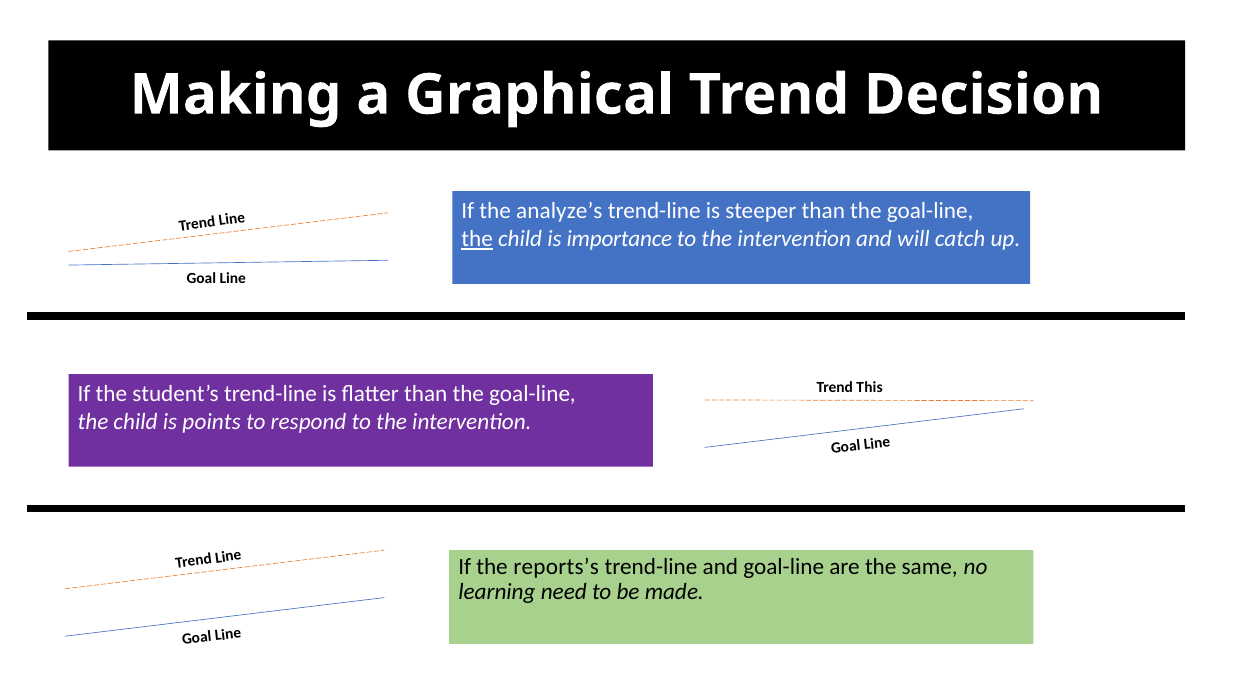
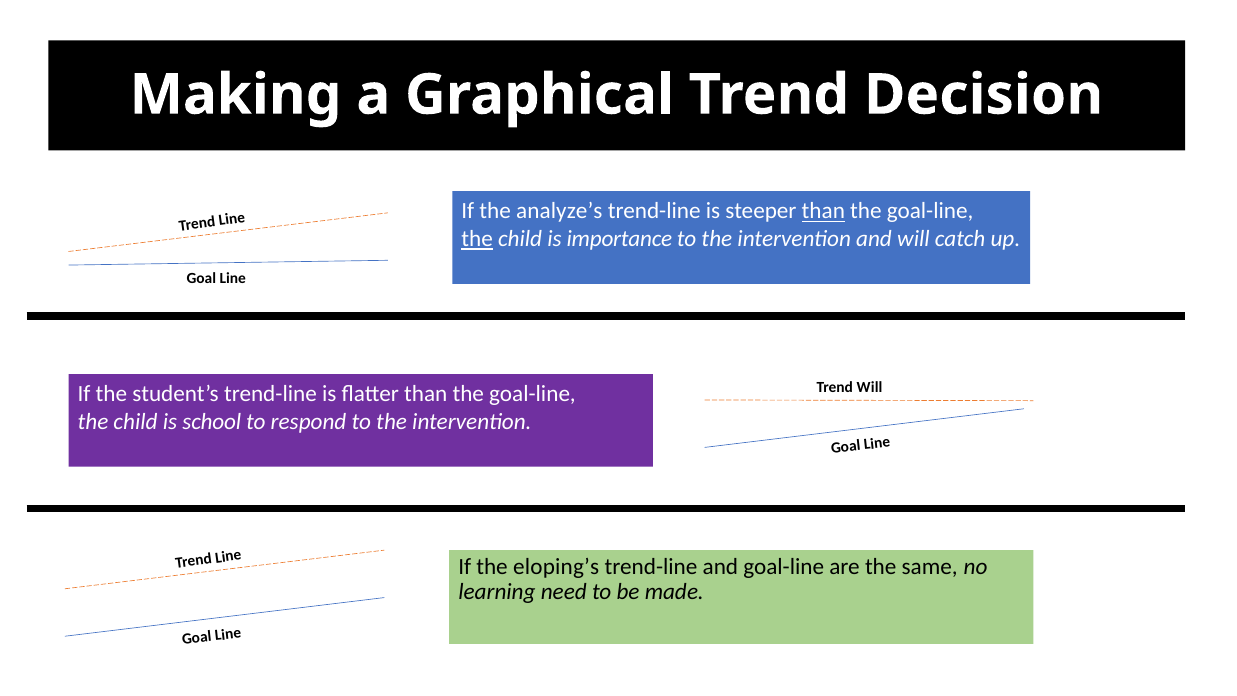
than at (823, 211) underline: none -> present
Trend This: This -> Will
points: points -> school
reports’s: reports’s -> eloping’s
